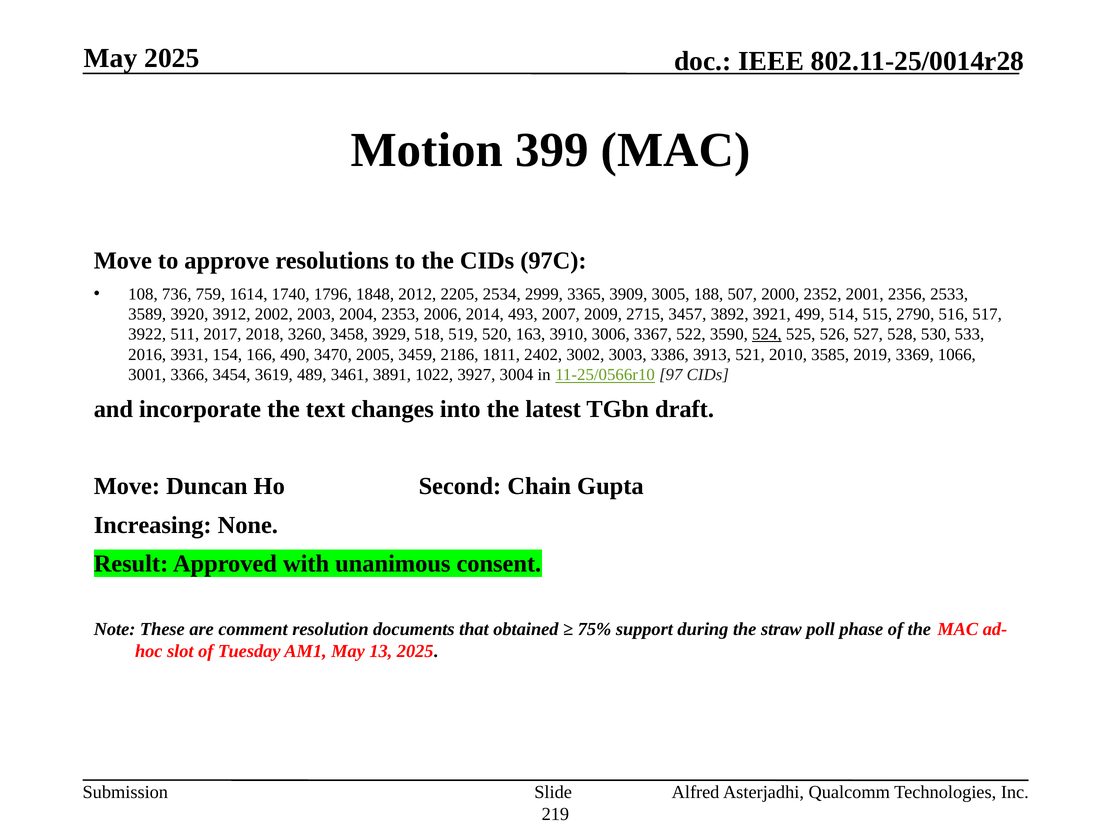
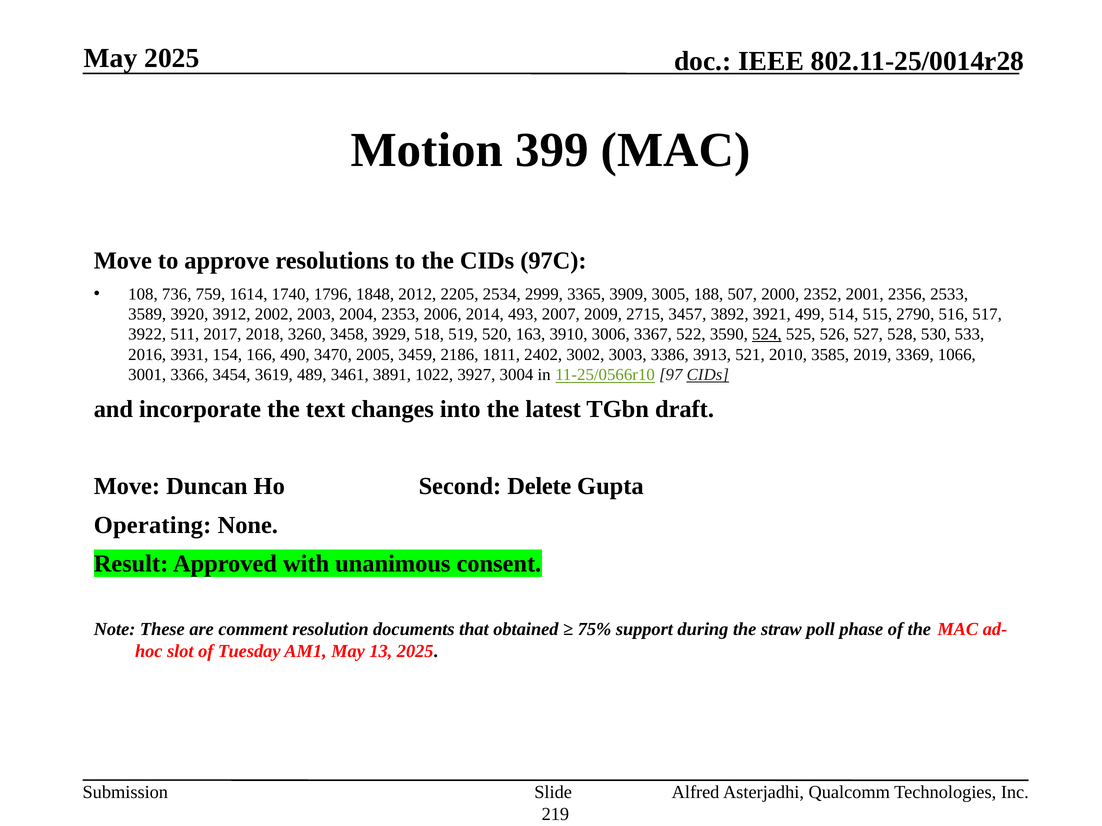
CIDs at (708, 375) underline: none -> present
Chain: Chain -> Delete
Increasing: Increasing -> Operating
